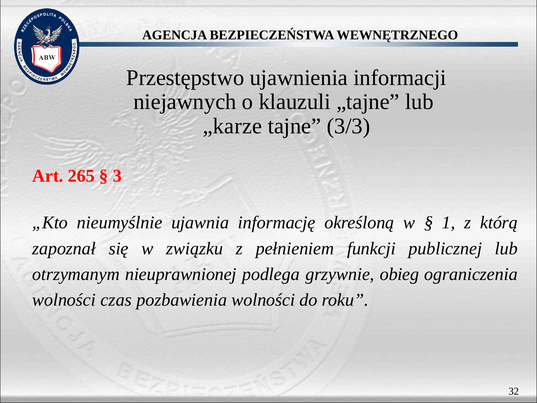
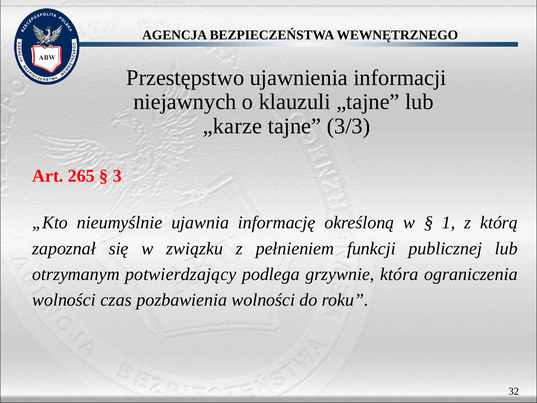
nieuprawnionej: nieuprawnionej -> potwierdzający
obieg: obieg -> która
